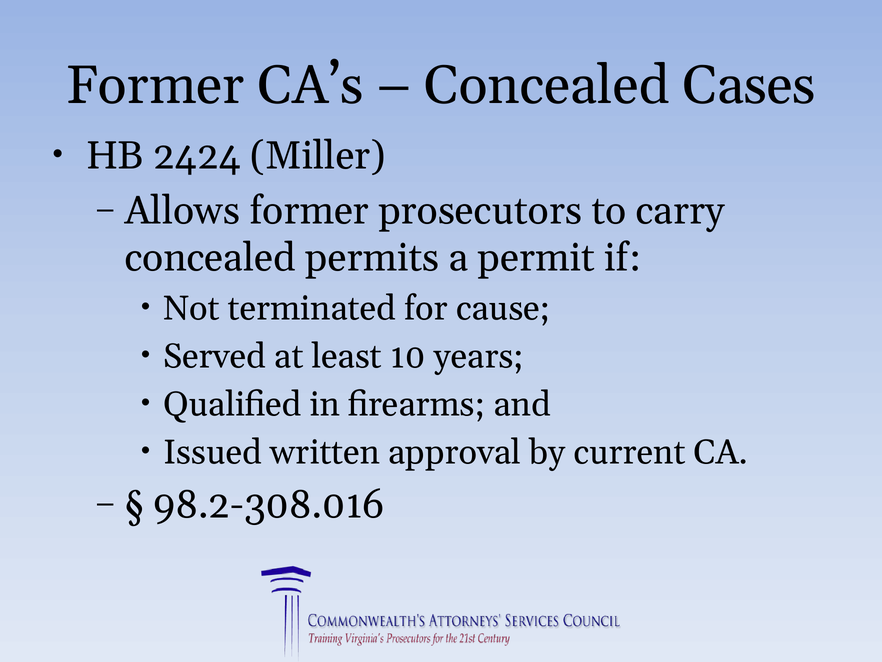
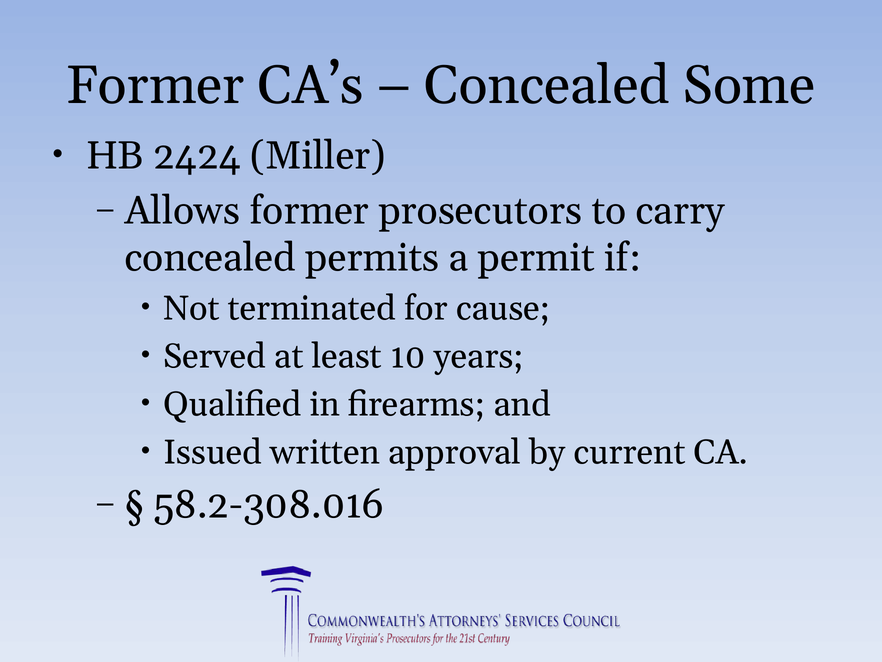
Cases: Cases -> Some
98.2-308.016: 98.2-308.016 -> 58.2-308.016
